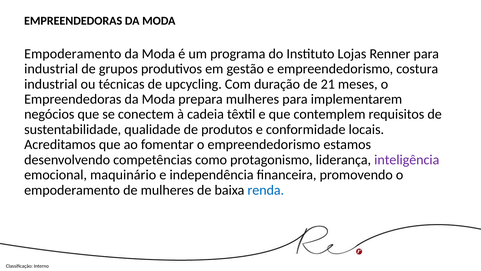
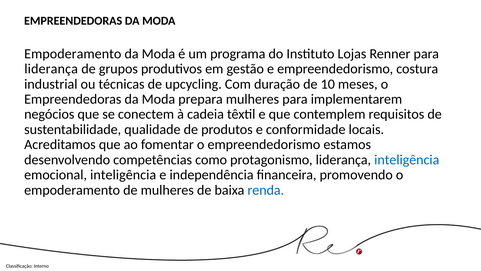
industrial at (51, 69): industrial -> liderança
21: 21 -> 10
inteligência at (407, 160) colour: purple -> blue
emocional maquinário: maquinário -> inteligência
